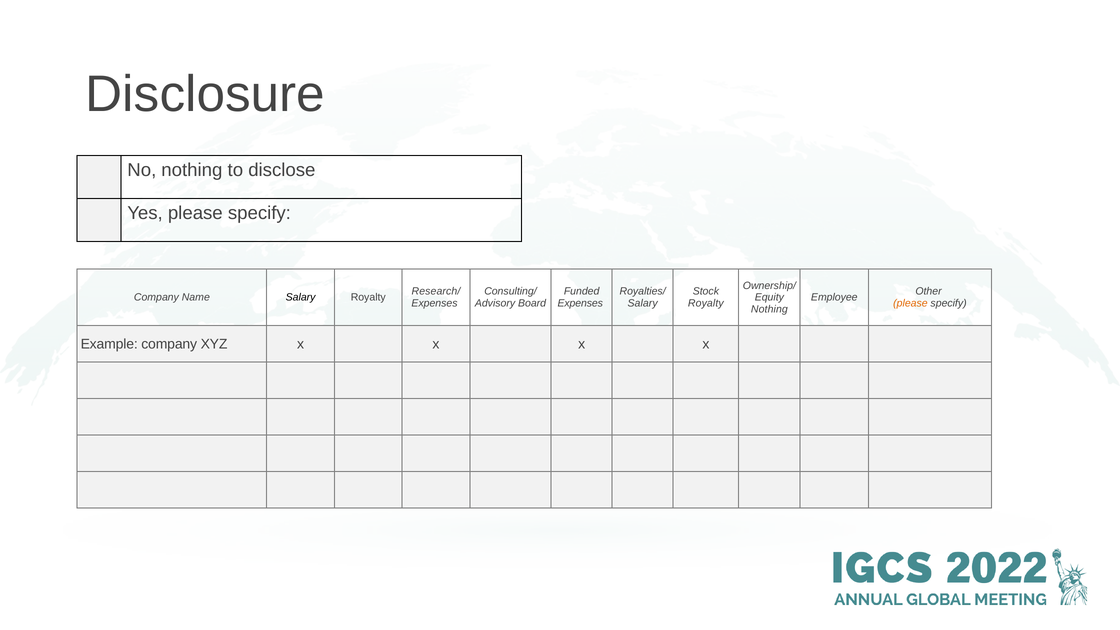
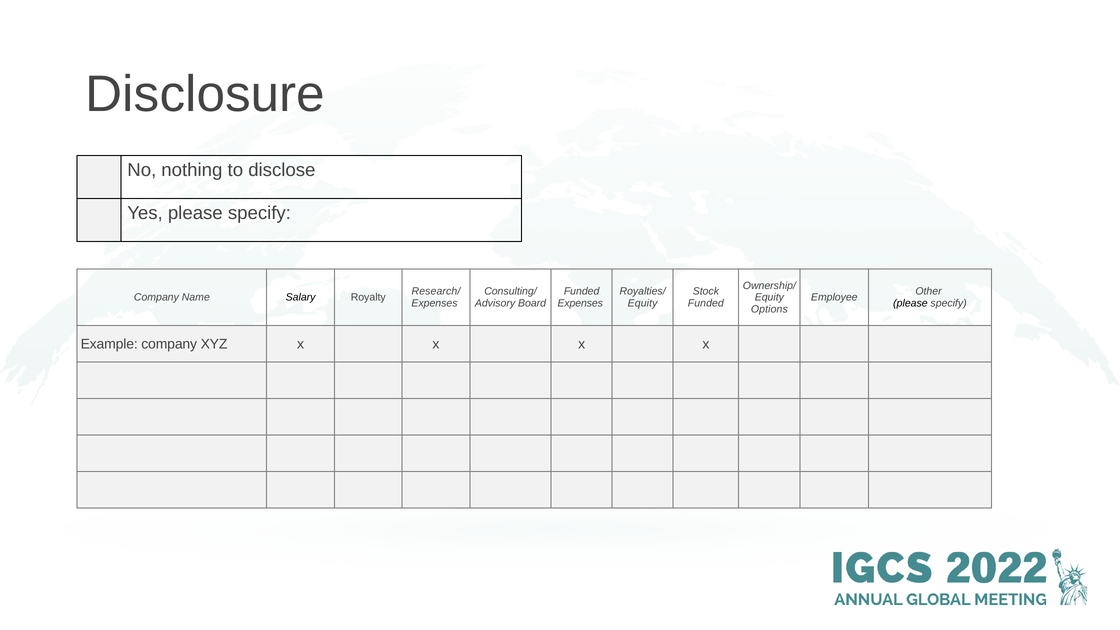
Salary at (643, 303): Salary -> Equity
Royalty at (706, 303): Royalty -> Funded
please at (910, 303) colour: orange -> black
Nothing at (769, 309): Nothing -> Options
